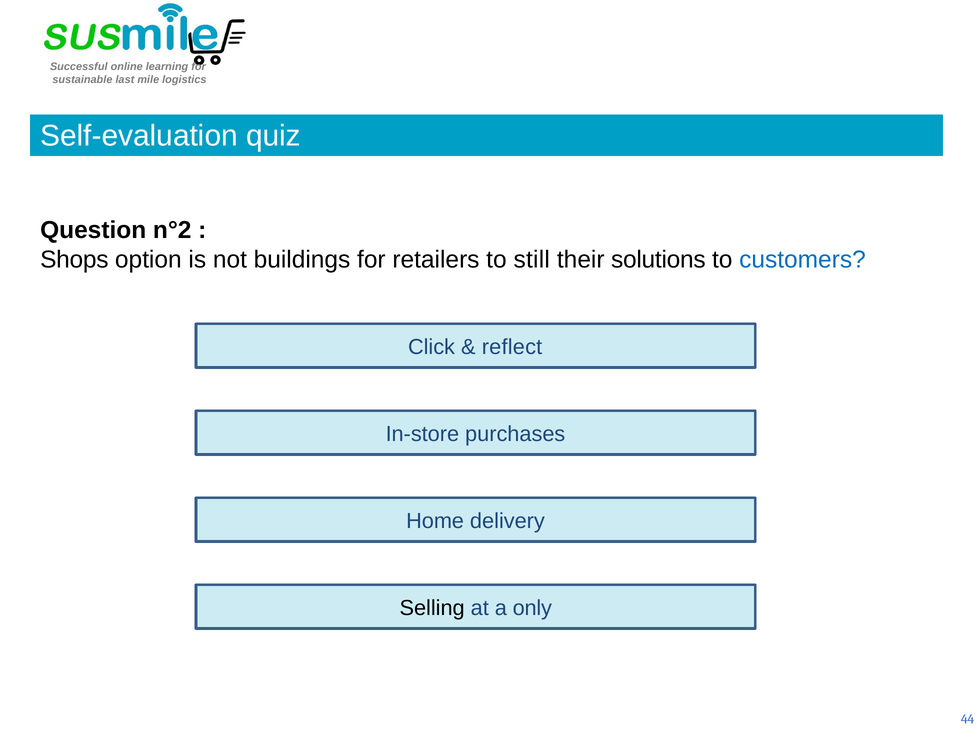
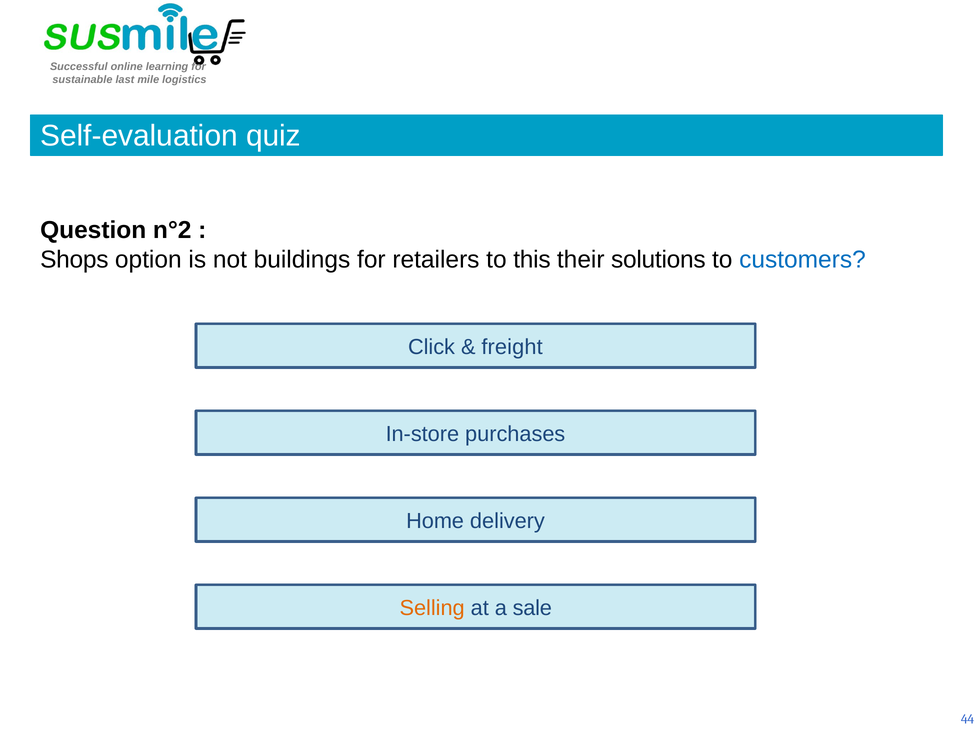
still: still -> this
reflect: reflect -> freight
Selling colour: black -> orange
only: only -> sale
